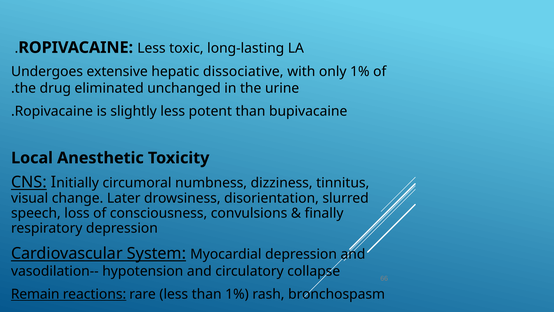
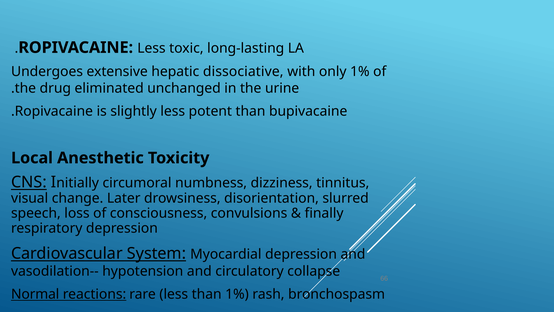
Remain: Remain -> Normal
